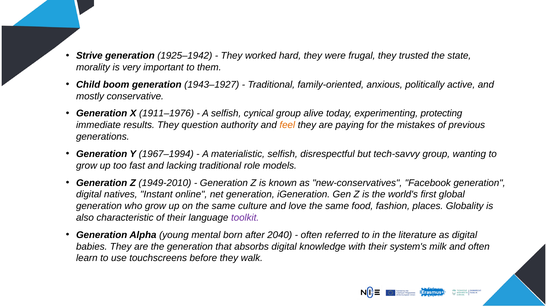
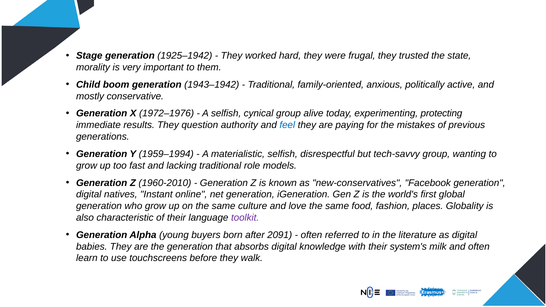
Strive: Strive -> Stage
1943–1927: 1943–1927 -> 1943–1942
1911–1976: 1911–1976 -> 1972–1976
feel colour: orange -> blue
1967–1994: 1967–1994 -> 1959–1994
1949-2010: 1949-2010 -> 1960-2010
mental: mental -> buyers
2040: 2040 -> 2091
